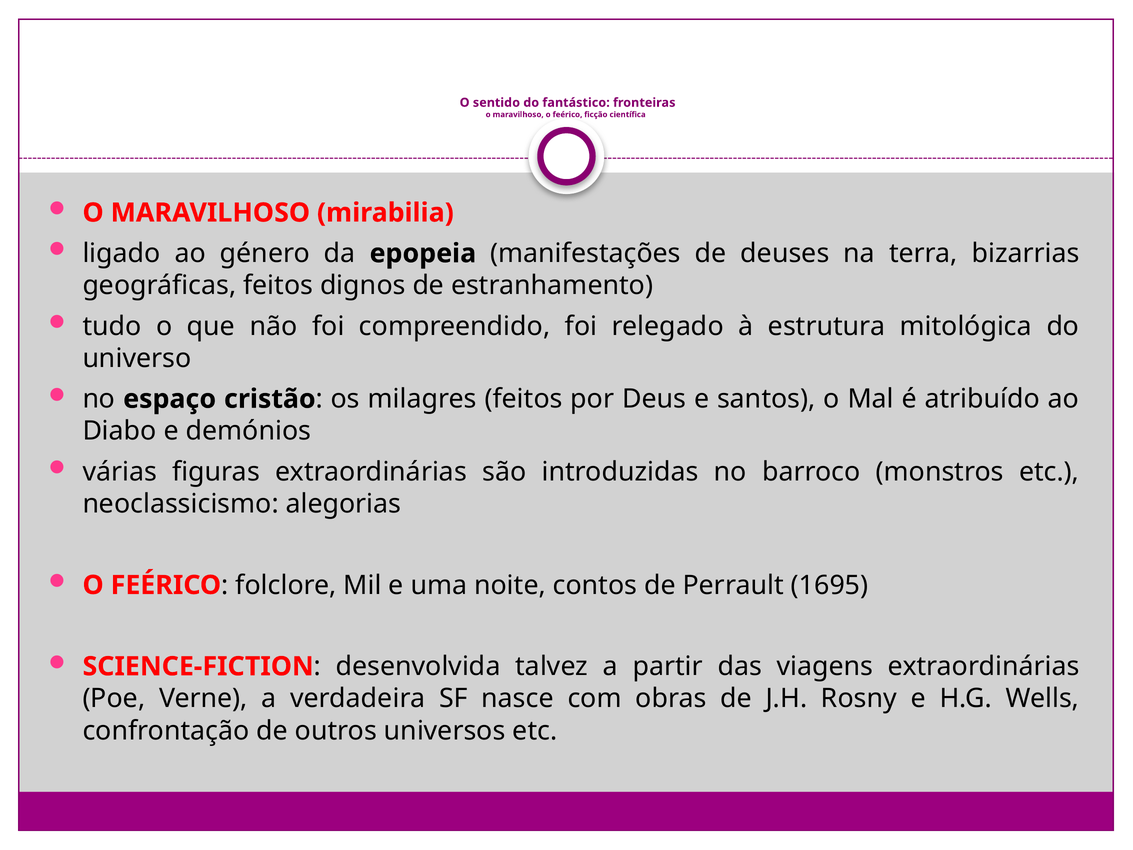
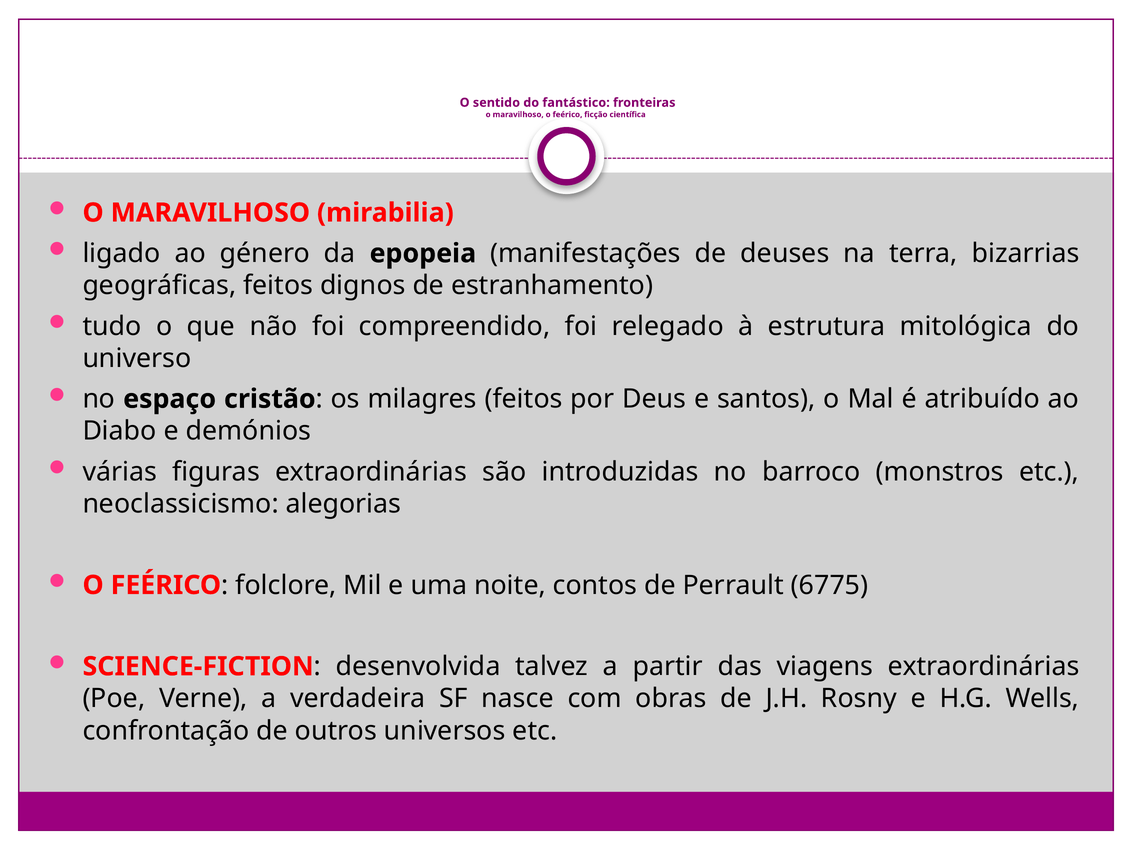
1695: 1695 -> 6775
